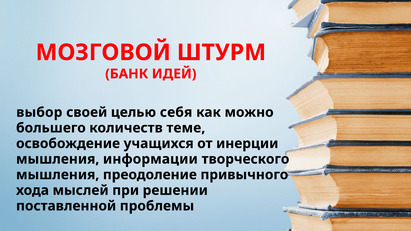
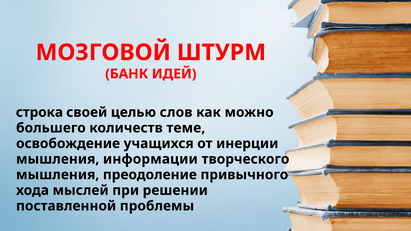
выбор: выбор -> строка
себя: себя -> слов
